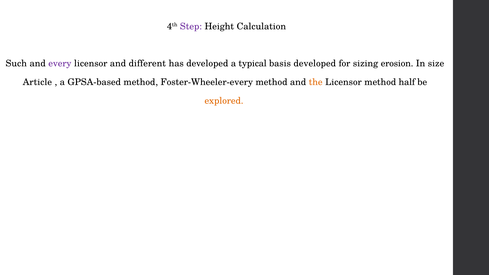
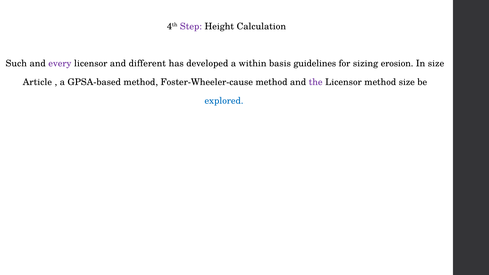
typical: typical -> within
basis developed: developed -> guidelines
Foster-Wheeler-every: Foster-Wheeler-every -> Foster-Wheeler-cause
the colour: orange -> purple
method half: half -> size
explored colour: orange -> blue
